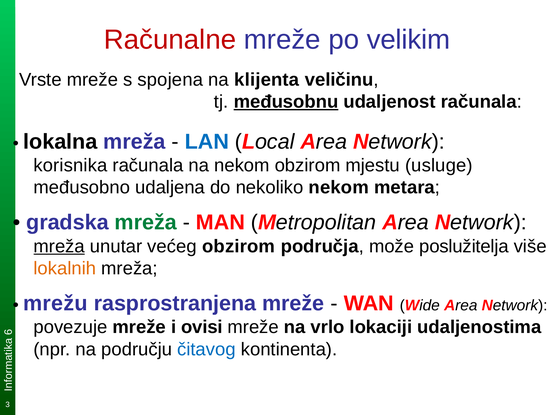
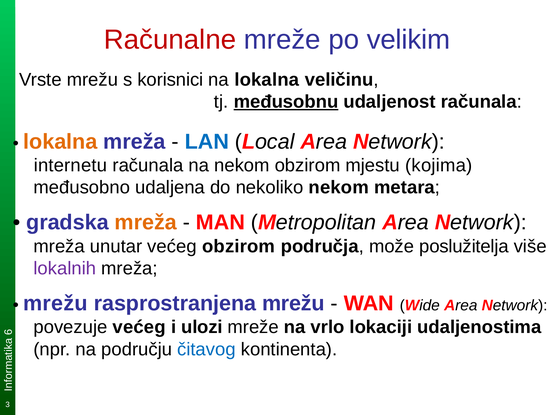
Vrste mreže: mreže -> mrežu
spojena: spojena -> korisnici
na klijenta: klijenta -> lokalna
lokalna at (60, 142) colour: black -> orange
korisnika: korisnika -> internetu
usluge: usluge -> kojima
mreža at (146, 223) colour: green -> orange
mreža at (59, 247) underline: present -> none
lokalnih colour: orange -> purple
rasprostranjena mreže: mreže -> mrežu
povezuje mreže: mreže -> većeg
ovisi: ovisi -> ulozi
